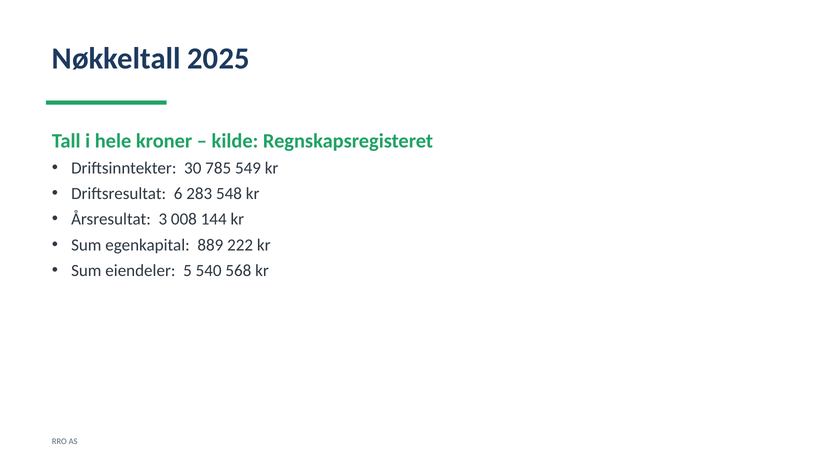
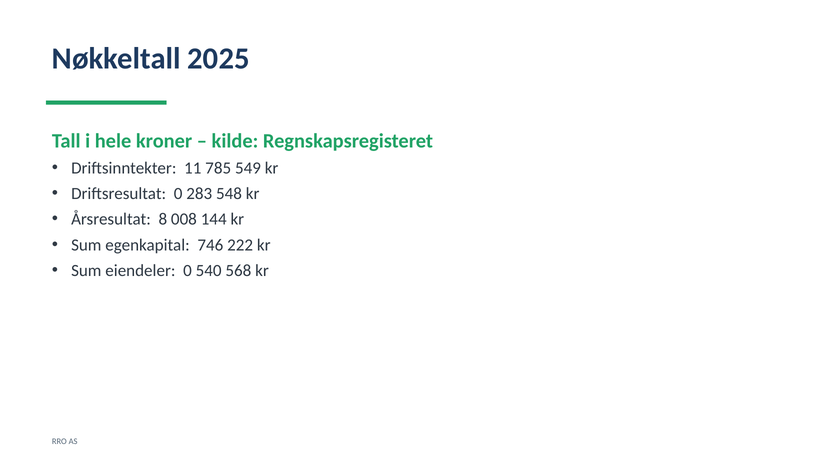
30: 30 -> 11
Driftsresultat 6: 6 -> 0
3: 3 -> 8
889: 889 -> 746
eiendeler 5: 5 -> 0
